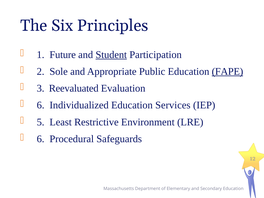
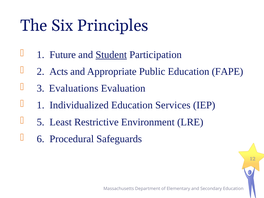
Sole: Sole -> Acts
FAPE underline: present -> none
Reevaluated: Reevaluated -> Evaluations
6 at (41, 105): 6 -> 1
